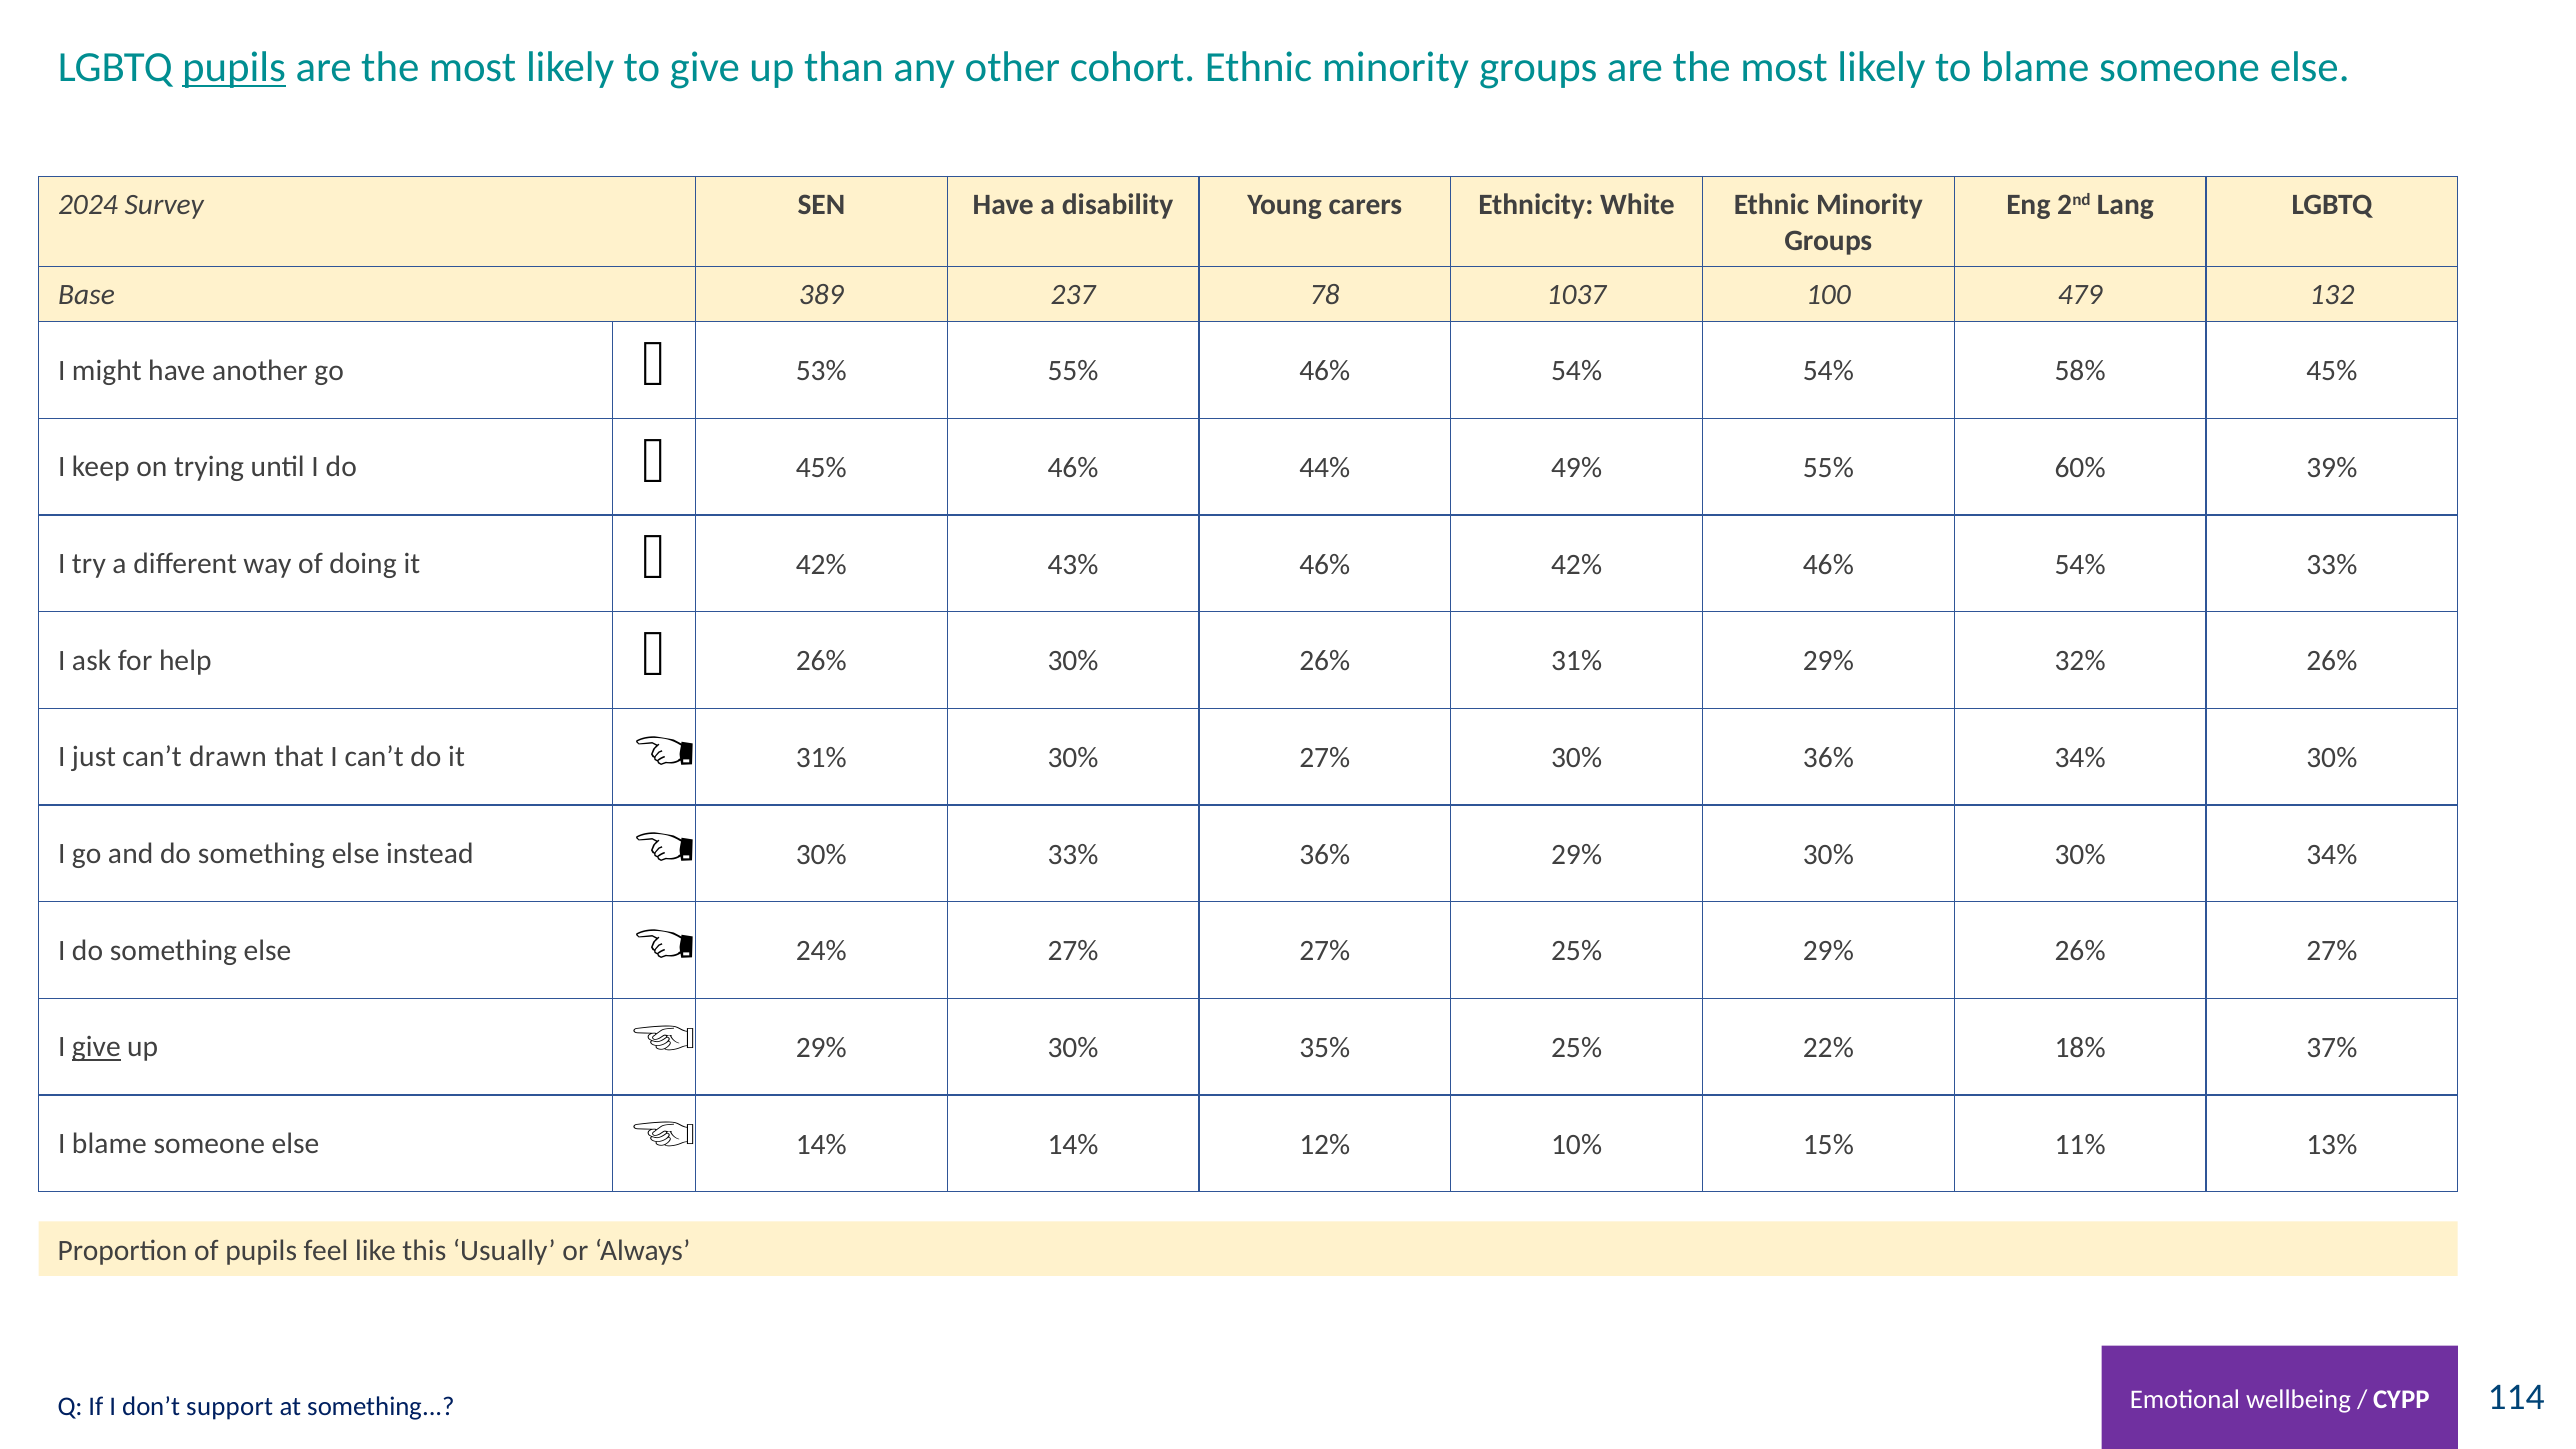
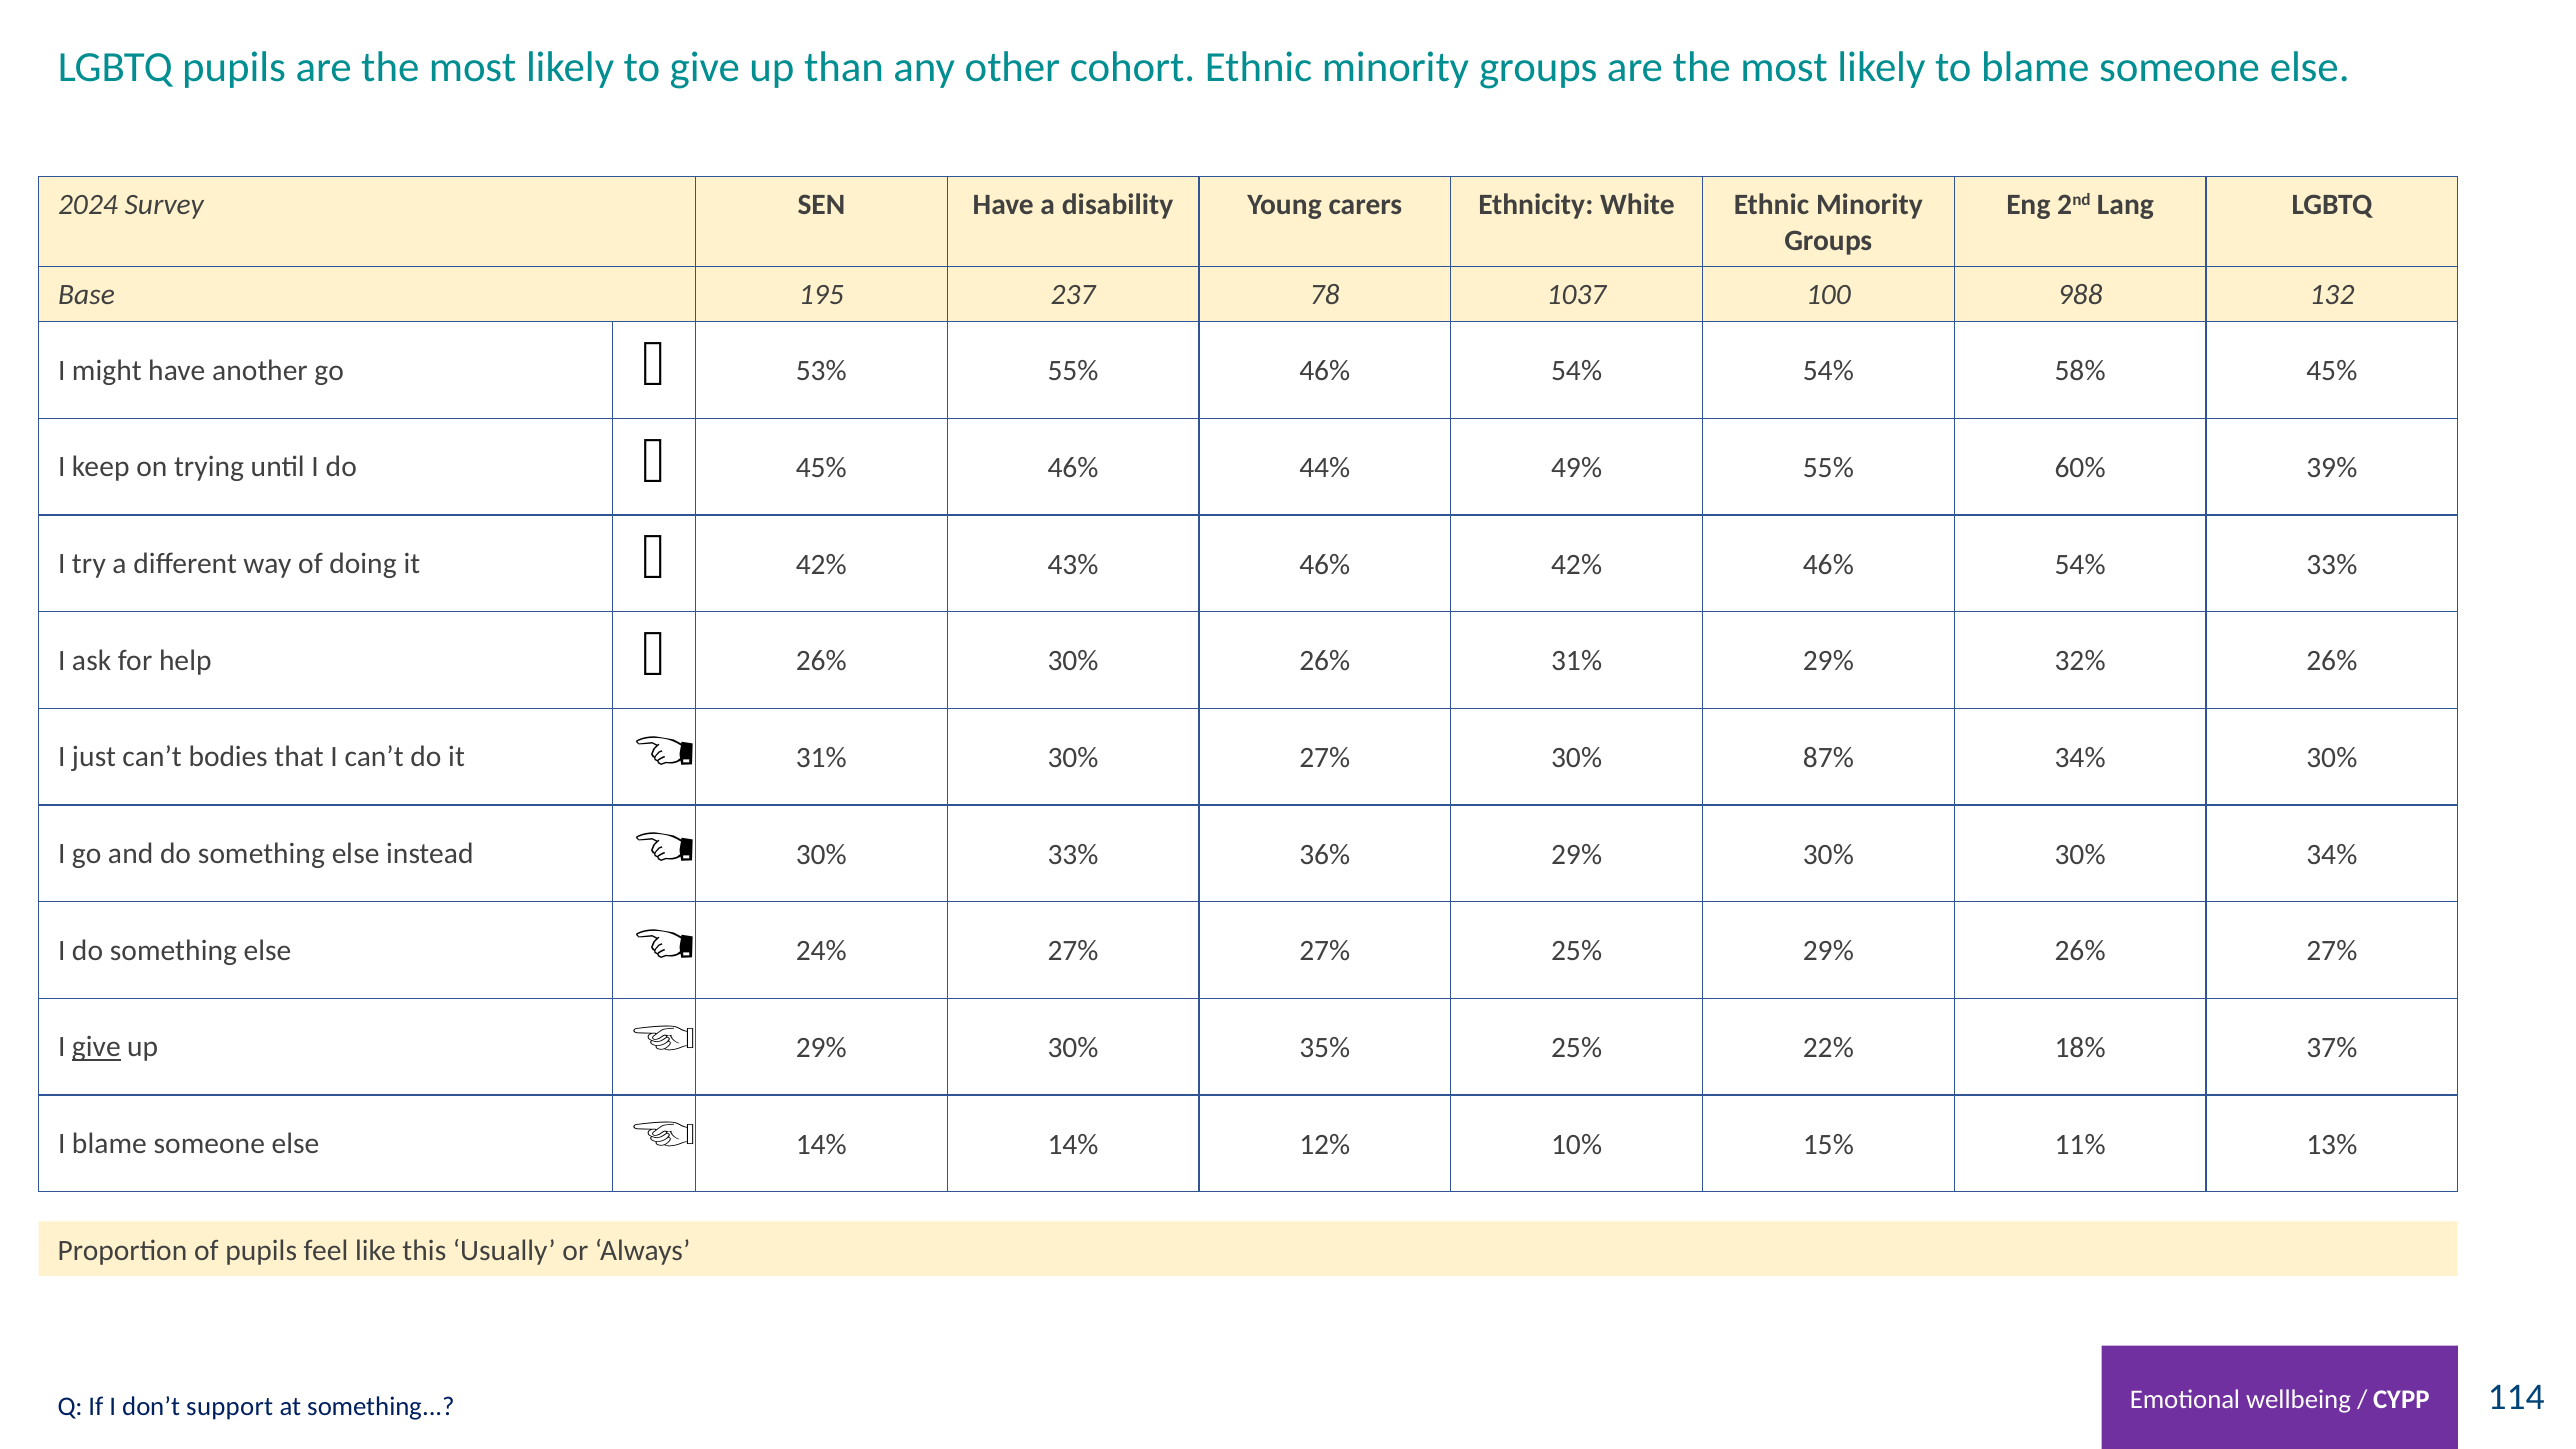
pupils at (234, 68) underline: present -> none
389: 389 -> 195
479: 479 -> 988
drawn: drawn -> bodies
30% 36%: 36% -> 87%
